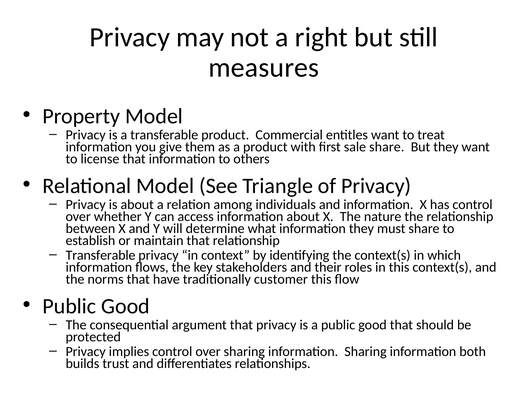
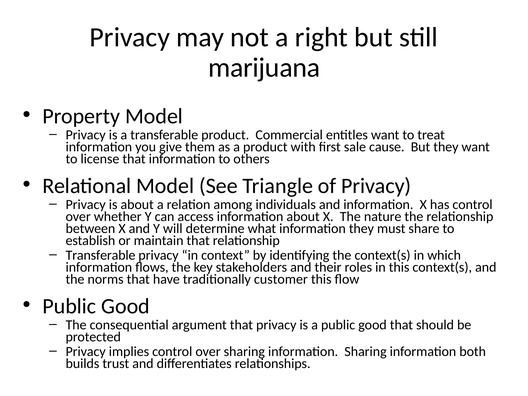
measures: measures -> marijuana
sale share: share -> cause
